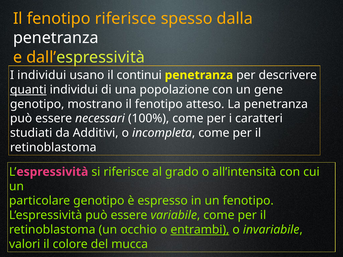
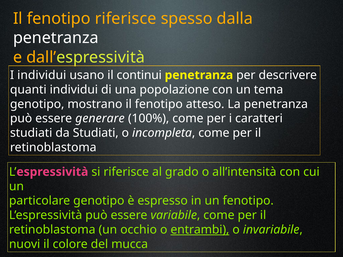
quanti underline: present -> none
gene: gene -> tema
necessari: necessari -> generare
da Additivi: Additivi -> Studiati
valori: valori -> nuovi
